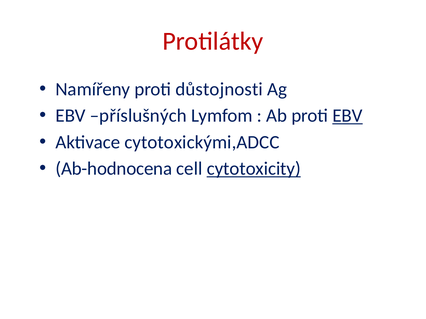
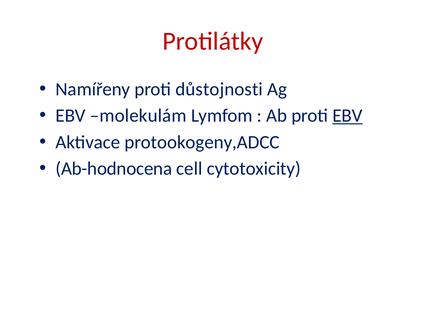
příslušných: příslušných -> molekulám
cytotoxickými,ADCC: cytotoxickými,ADCC -> protookogeny,ADCC
cytotoxicity underline: present -> none
